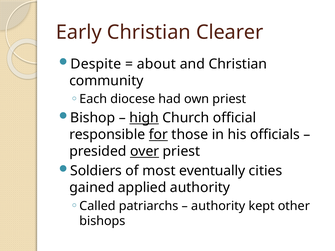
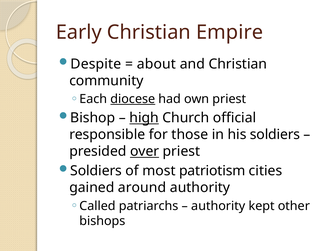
Clearer: Clearer -> Empire
diocese underline: none -> present
for underline: present -> none
his officials: officials -> soldiers
eventually: eventually -> patriotism
applied: applied -> around
